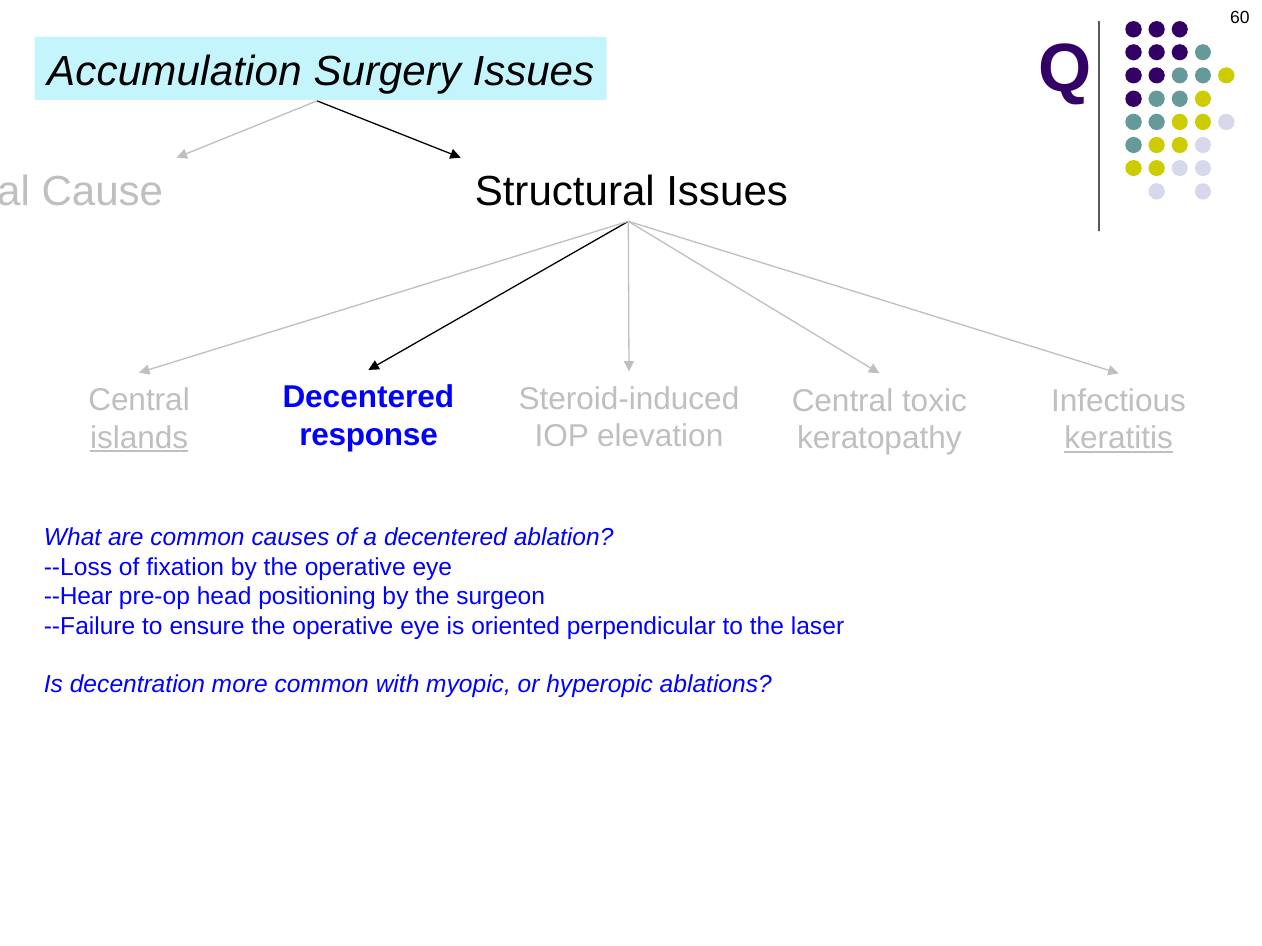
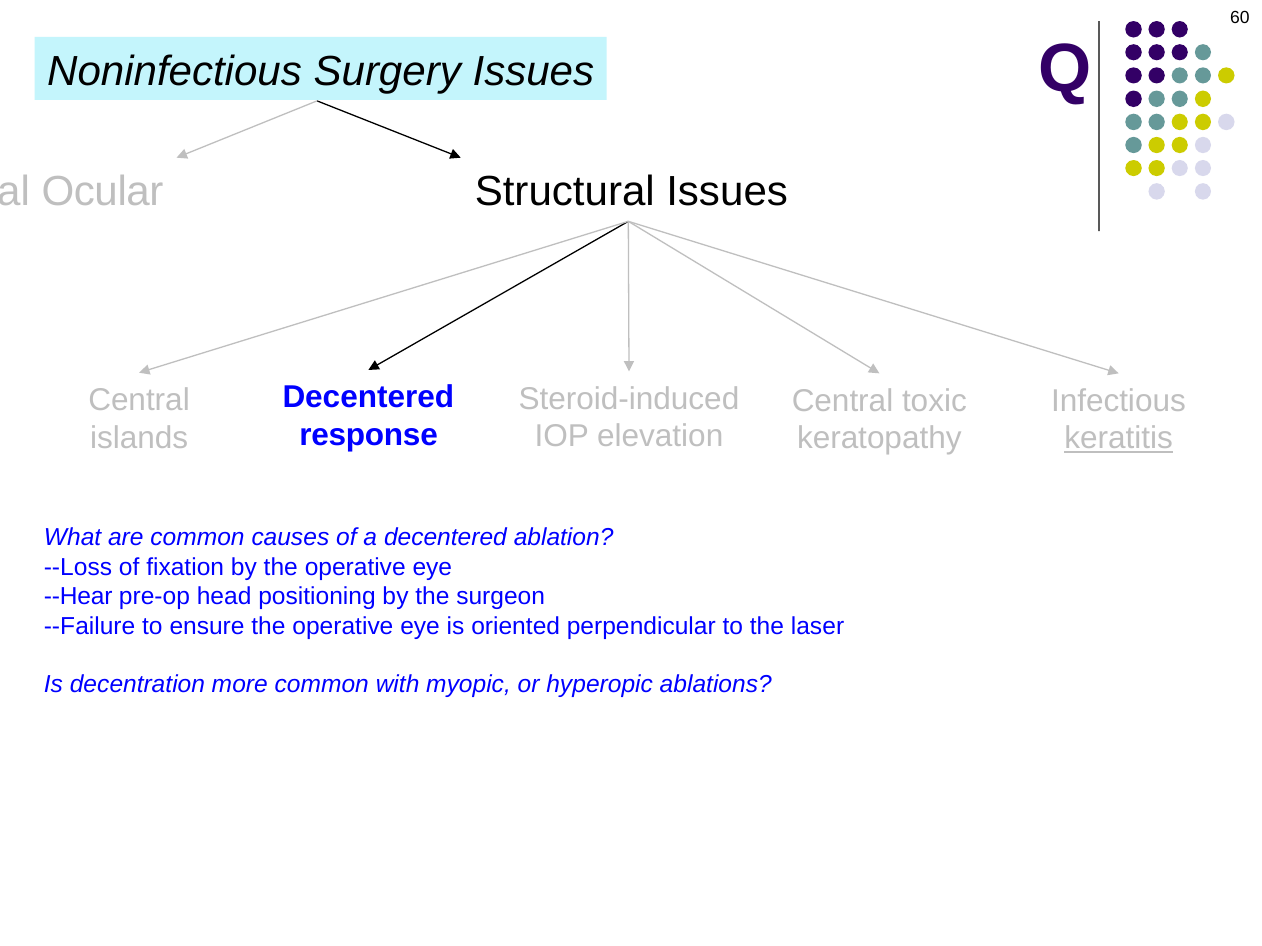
Accumulation: Accumulation -> Noninfectious
Cause: Cause -> Ocular
islands underline: present -> none
